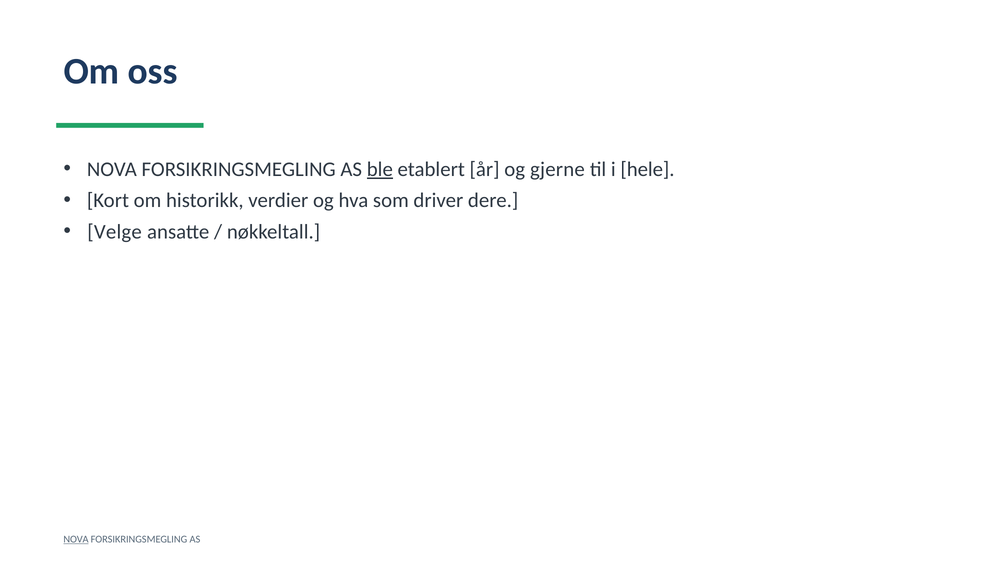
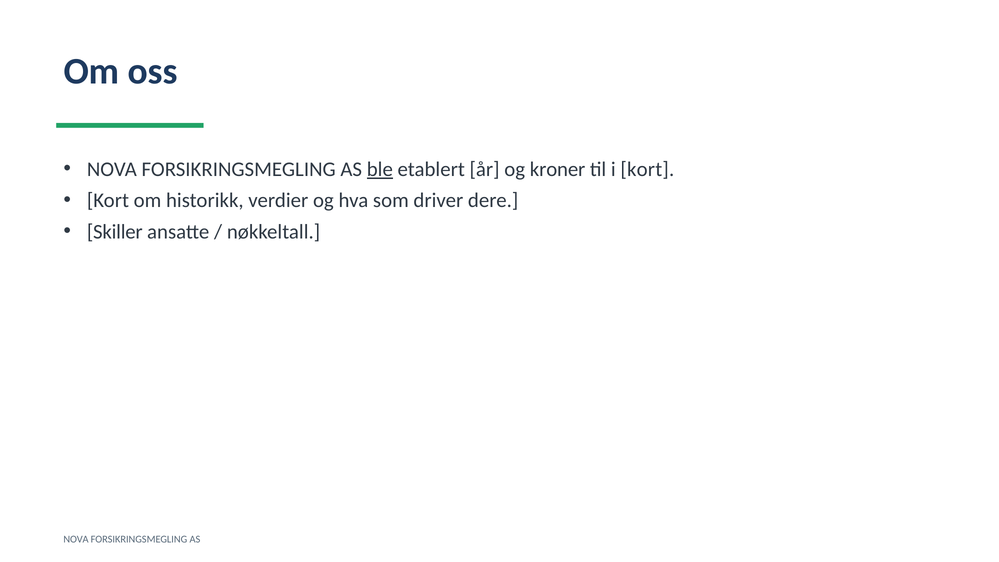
gjerne: gjerne -> kroner
i hele: hele -> kort
Velge: Velge -> Skiller
NOVA at (76, 539) underline: present -> none
